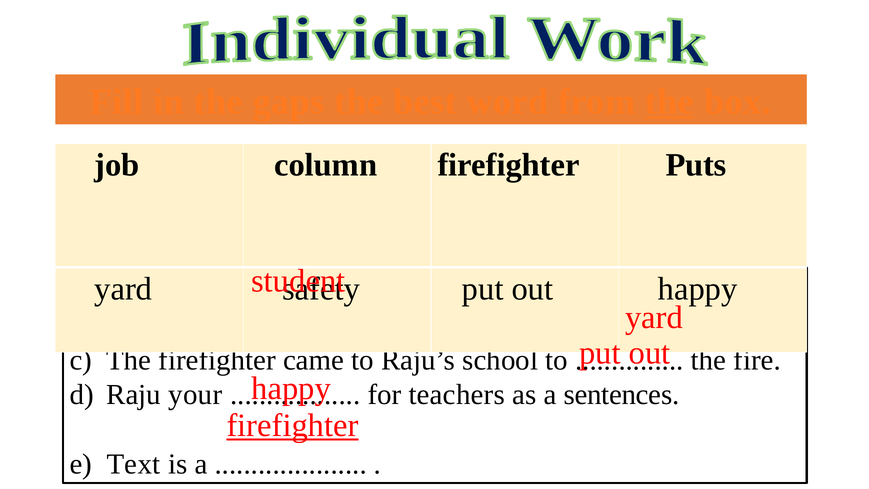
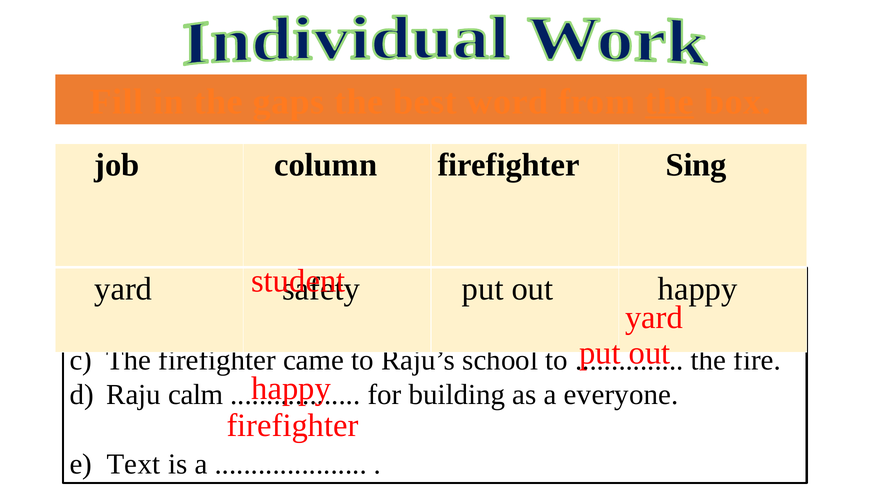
Puts: Puts -> Sing
your: your -> calm
teachers: teachers -> building
sentences: sentences -> everyone
firefighter at (293, 425) underline: present -> none
